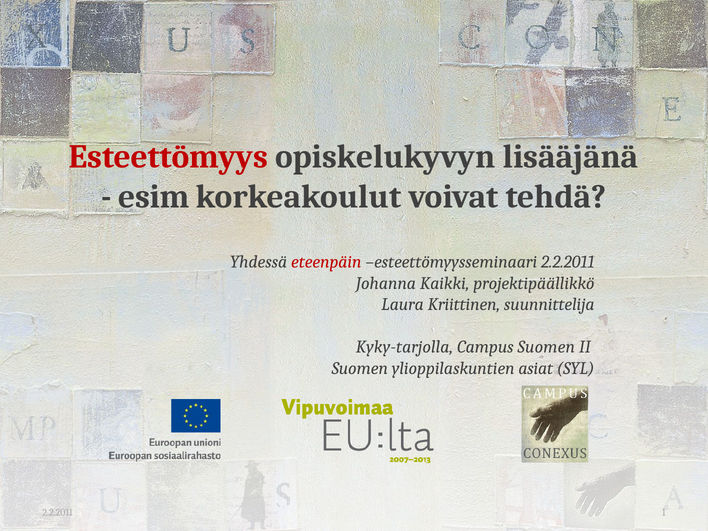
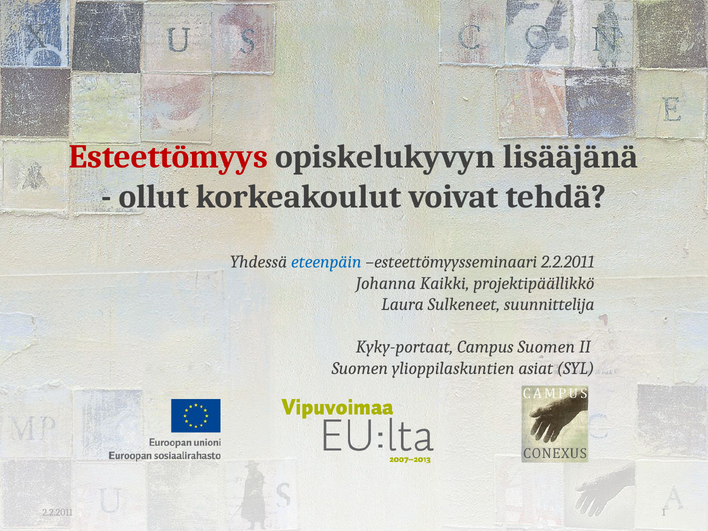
esim: esim -> ollut
eteenpäin colour: red -> blue
Kriittinen: Kriittinen -> Sulkeneet
Kyky-tarjolla: Kyky-tarjolla -> Kyky-portaat
